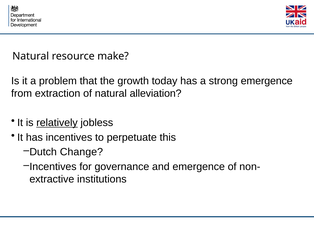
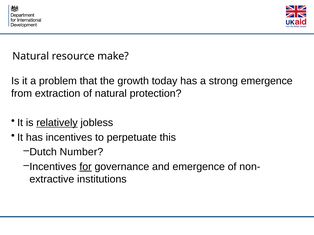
alleviation: alleviation -> protection
Change: Change -> Number
for underline: none -> present
